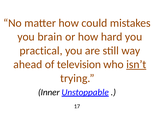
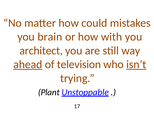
hard: hard -> with
practical: practical -> architect
ahead underline: none -> present
Inner: Inner -> Plant
